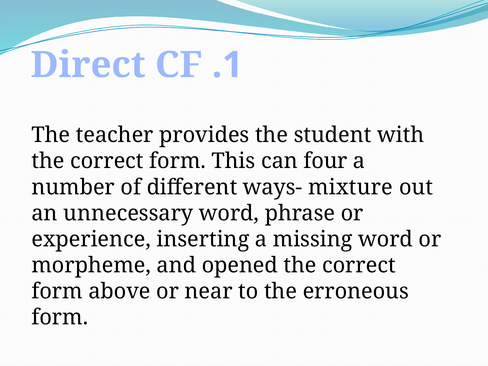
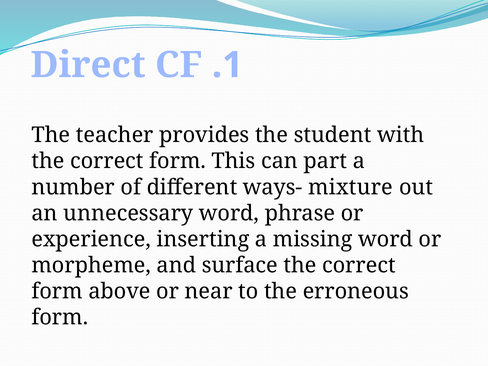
four: four -> part
opened: opened -> surface
